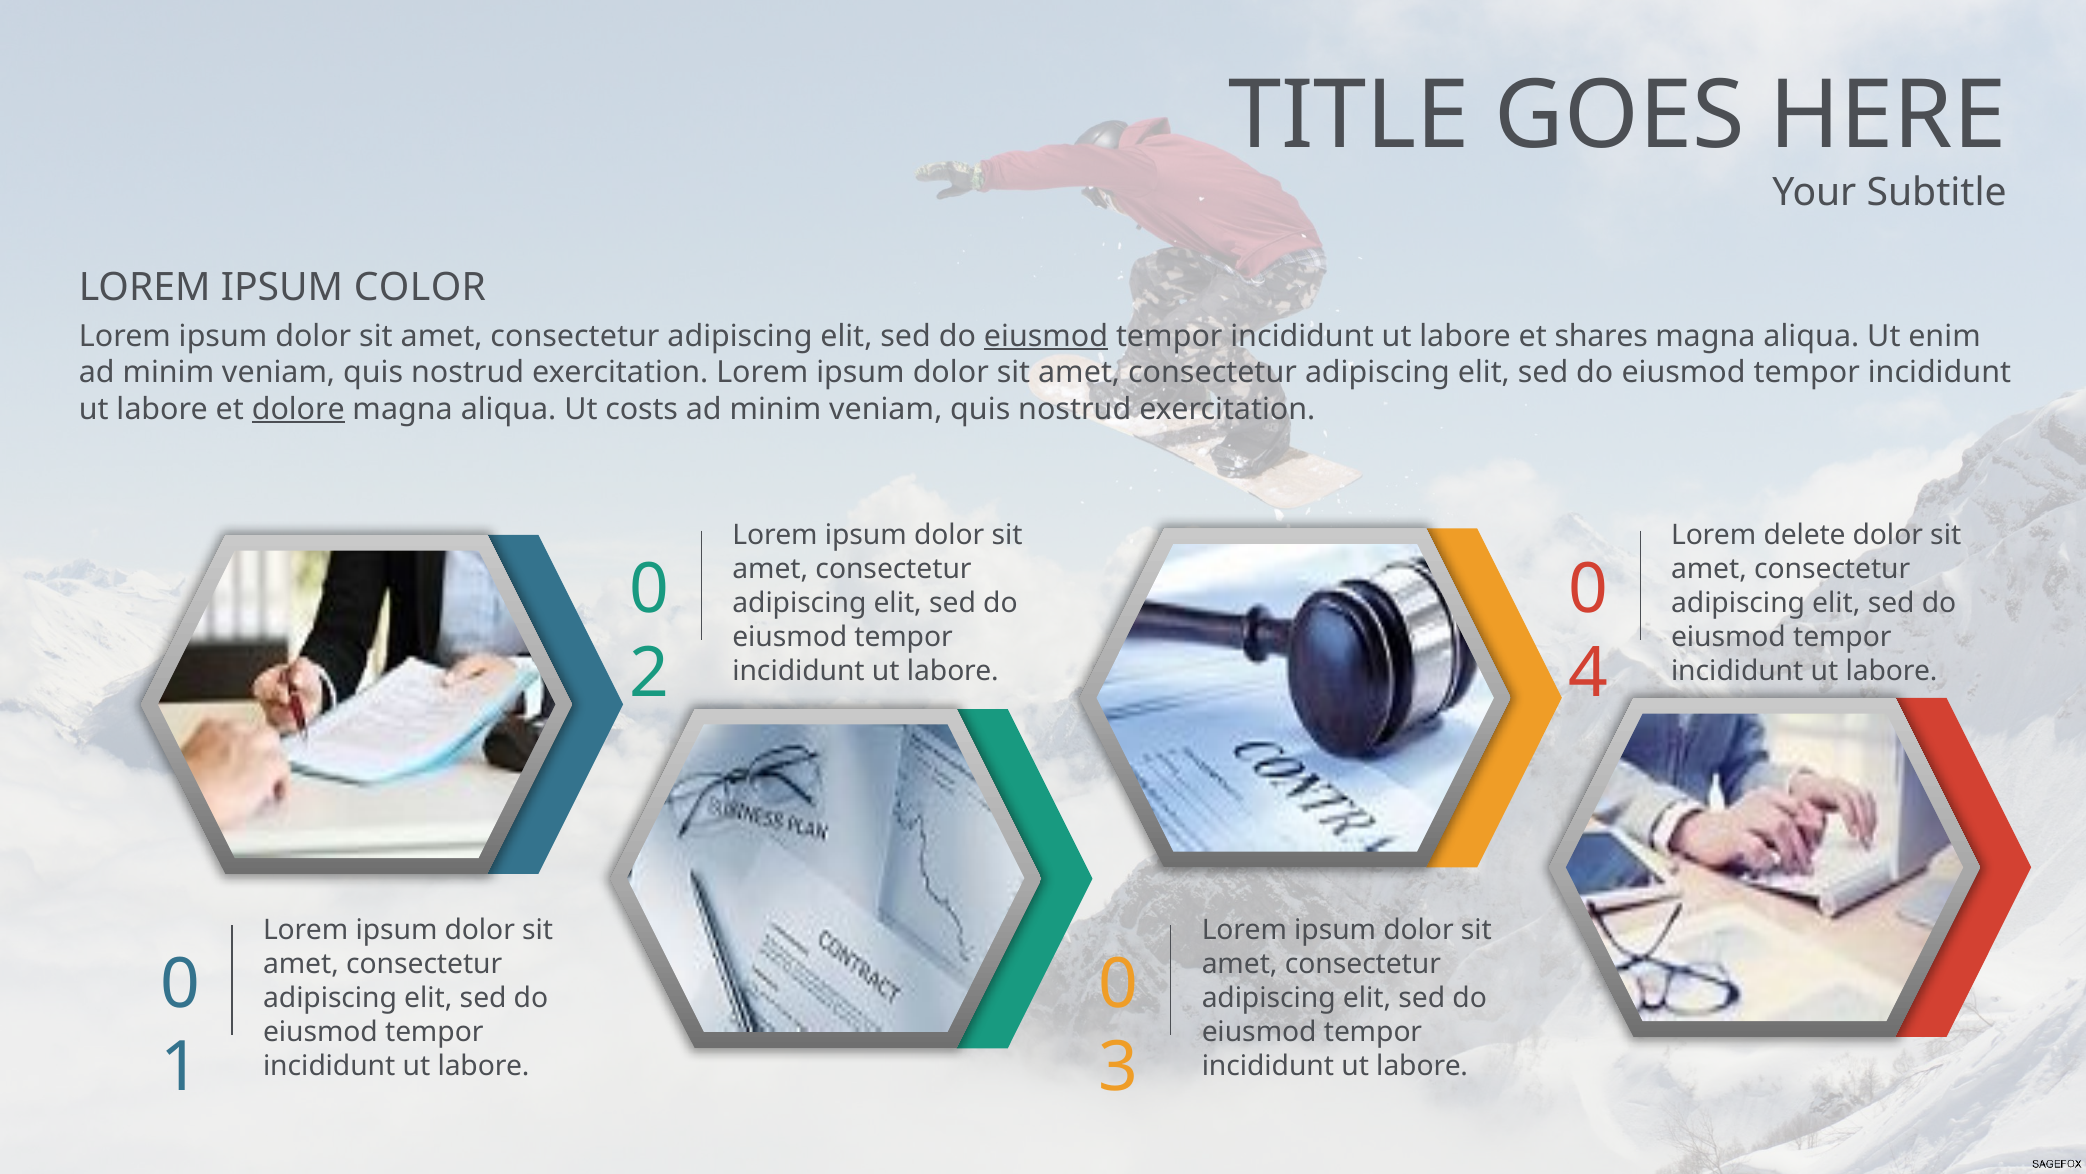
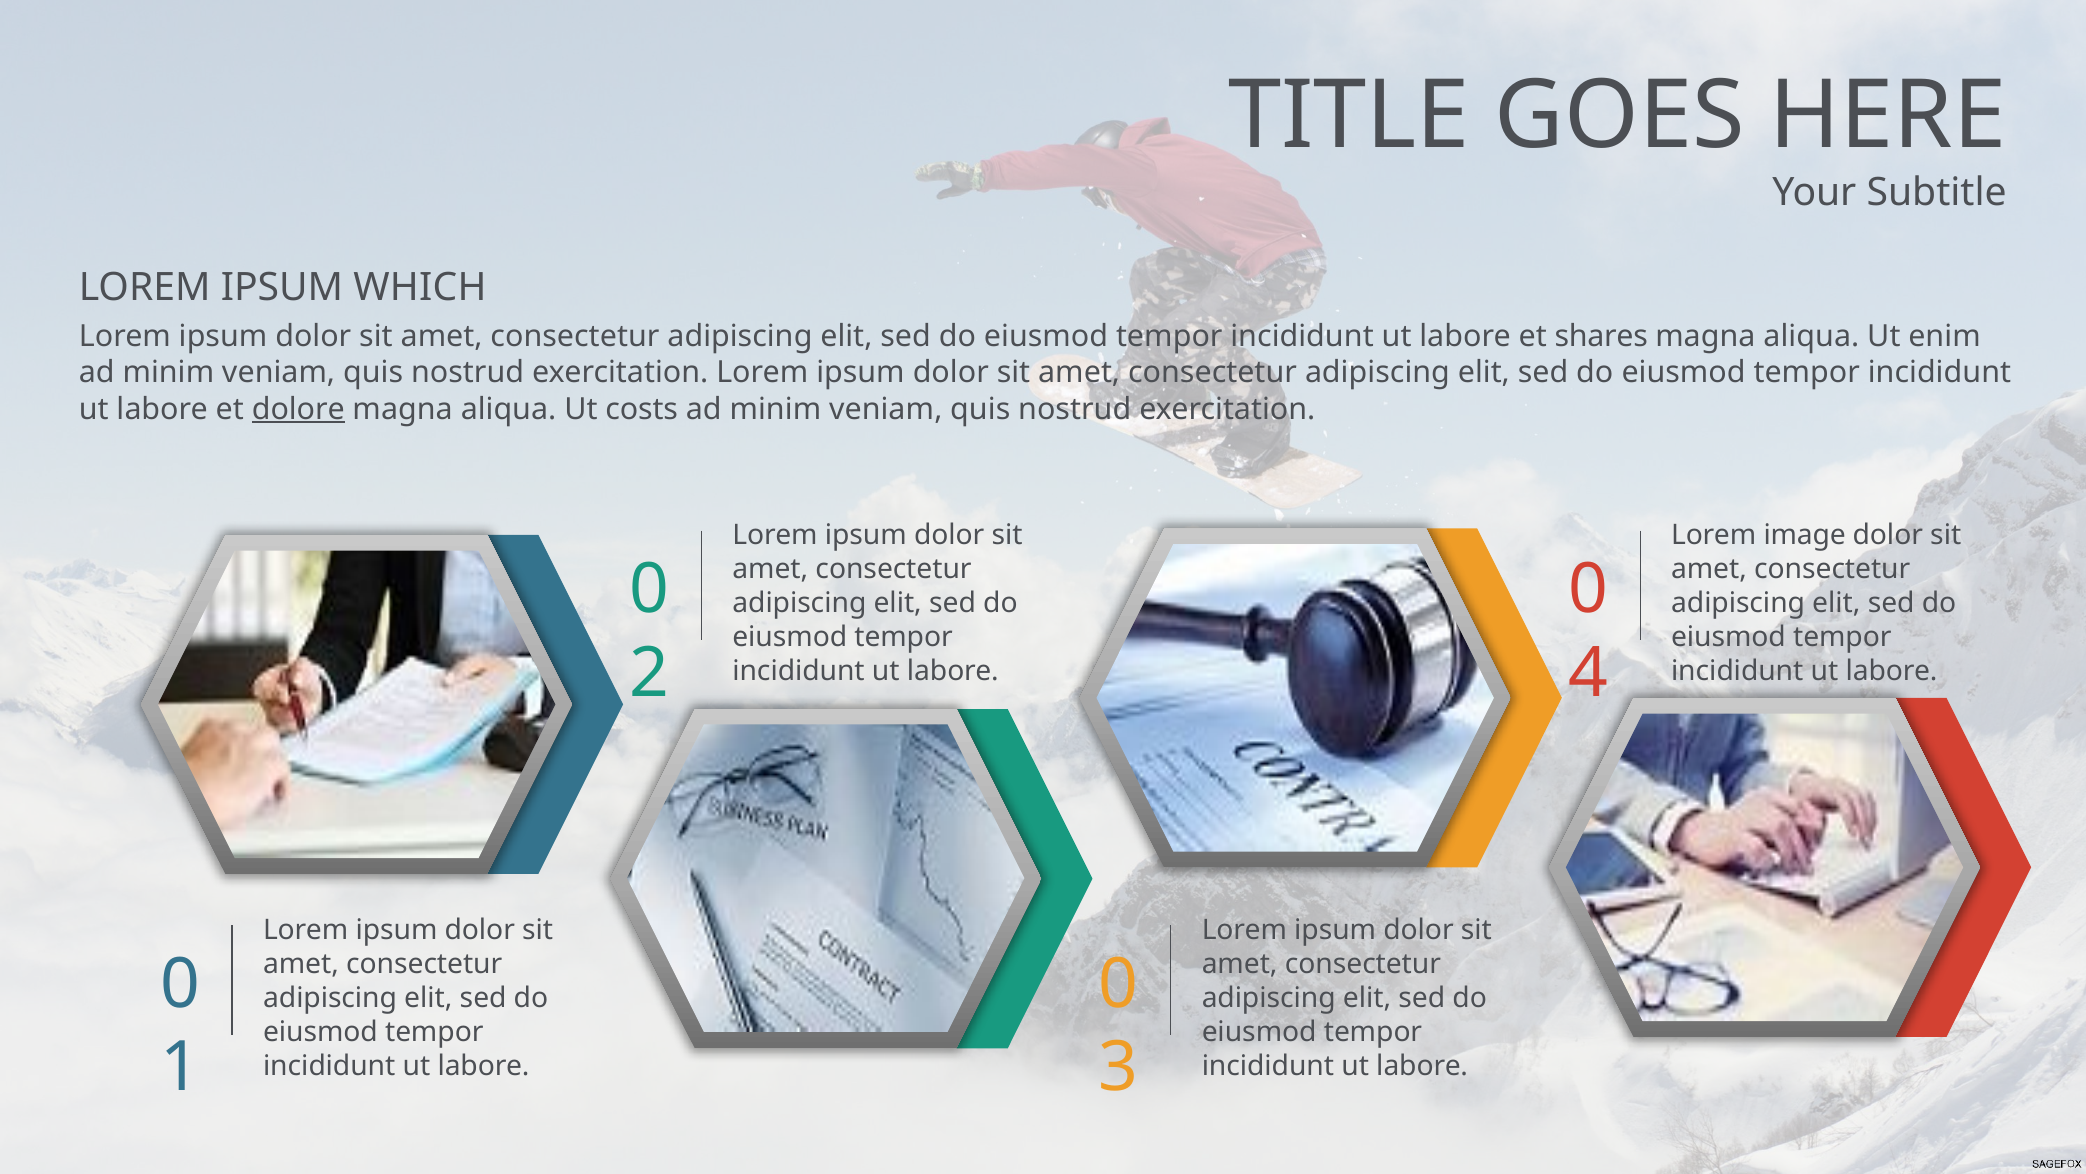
COLOR: COLOR -> WHICH
eiusmod at (1046, 336) underline: present -> none
delete: delete -> image
